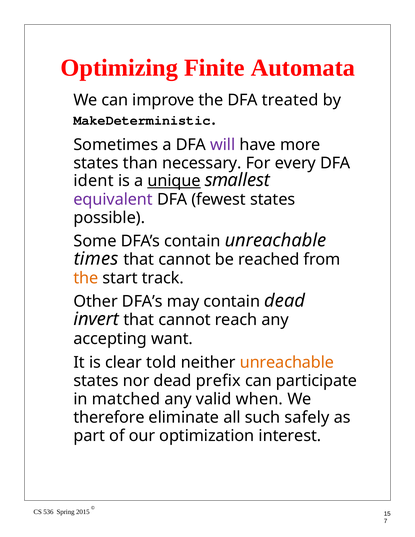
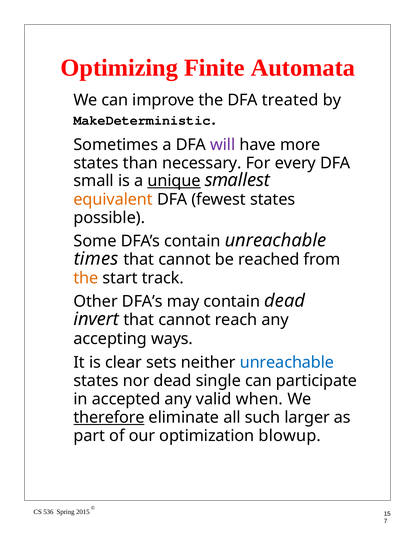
ident: ident -> small
equivalent colour: purple -> orange
want: want -> ways
told: told -> sets
unreachable at (287, 362) colour: orange -> blue
prefix: prefix -> single
matched: matched -> accepted
therefore underline: none -> present
safely: safely -> larger
interest: interest -> blowup
